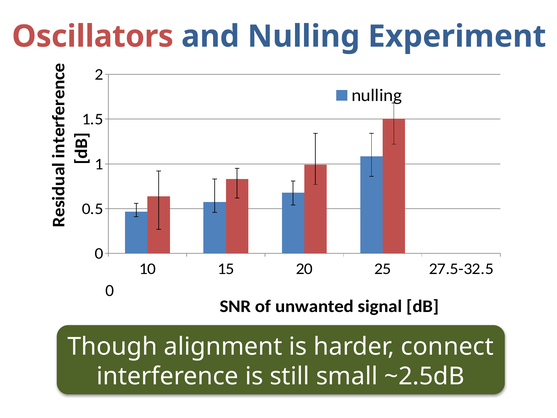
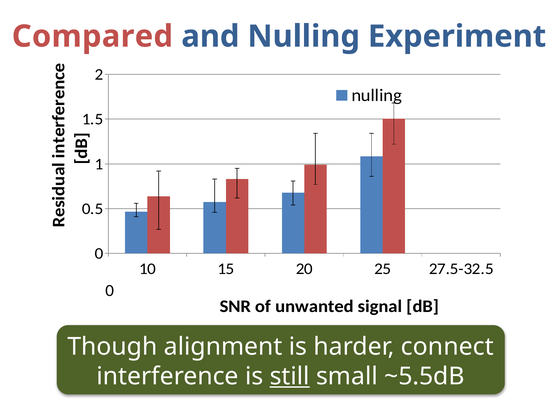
Oscillators: Oscillators -> Compared
still underline: none -> present
~2.5dB: ~2.5dB -> ~5.5dB
